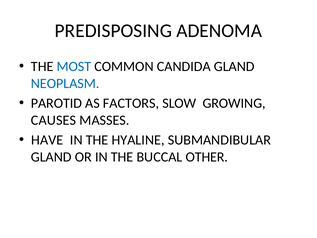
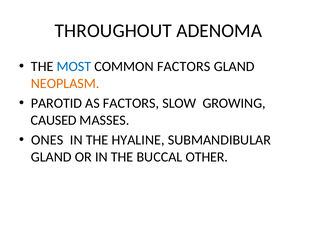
PREDISPOSING: PREDISPOSING -> THROUGHOUT
COMMON CANDIDA: CANDIDA -> FACTORS
NEOPLASM colour: blue -> orange
CAUSES: CAUSES -> CAUSED
HAVE: HAVE -> ONES
